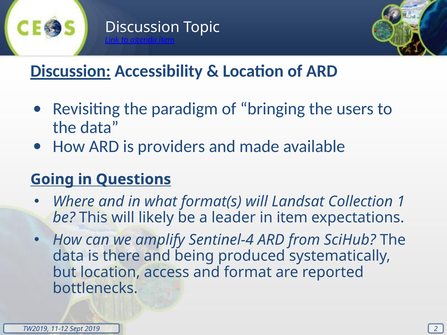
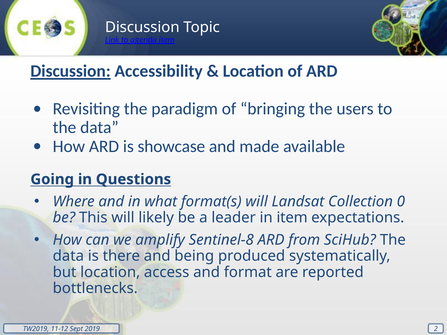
providers: providers -> showcase
1: 1 -> 0
Sentinel-4: Sentinel-4 -> Sentinel-8
